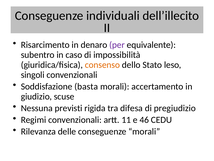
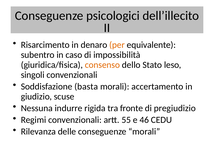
individuali: individuali -> psicologici
per colour: purple -> orange
previsti: previsti -> indurre
difesa: difesa -> fronte
11: 11 -> 55
